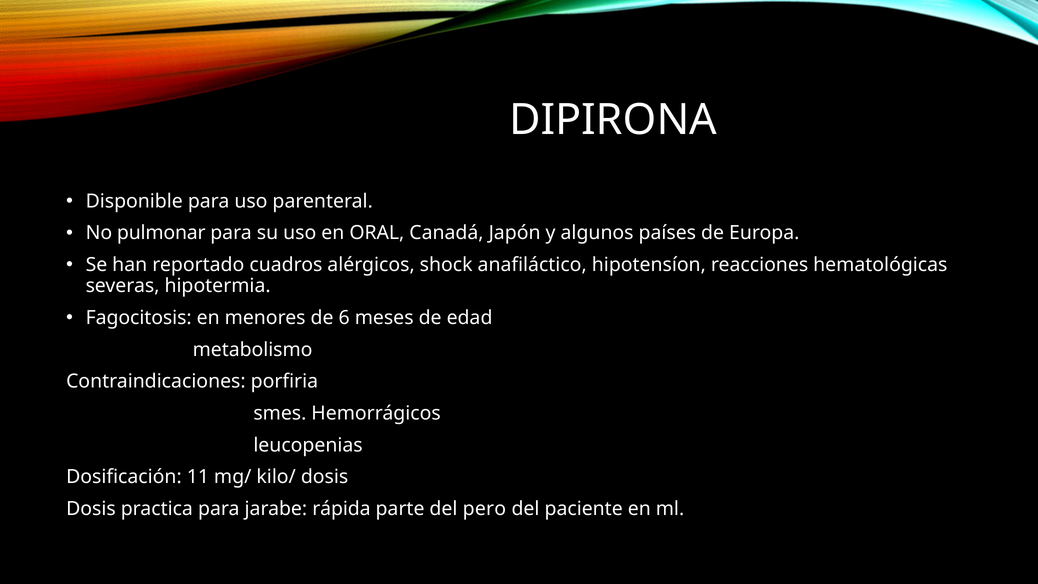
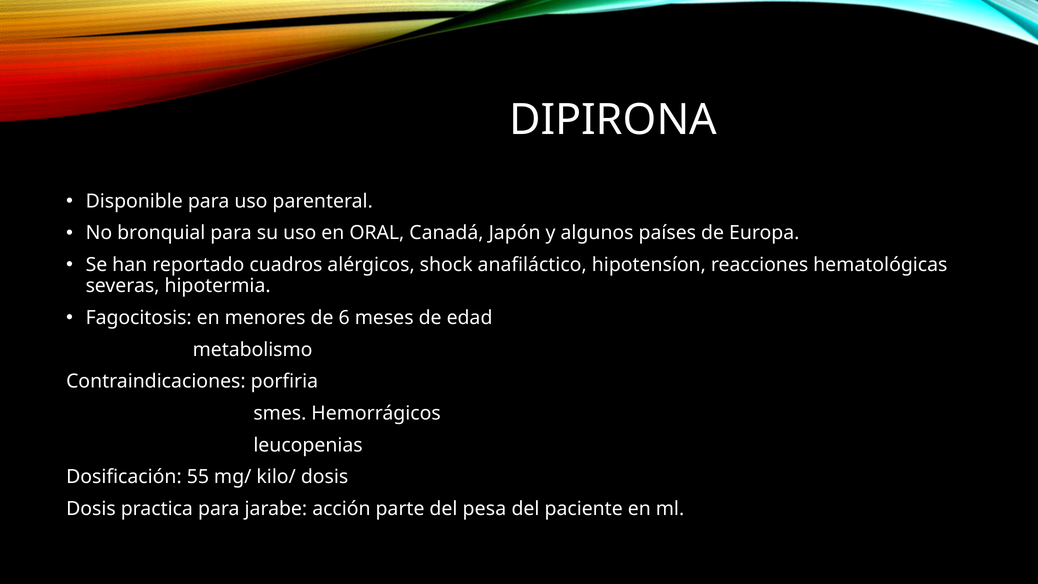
pulmonar: pulmonar -> bronquial
11: 11 -> 55
rápida: rápida -> acción
pero: pero -> pesa
